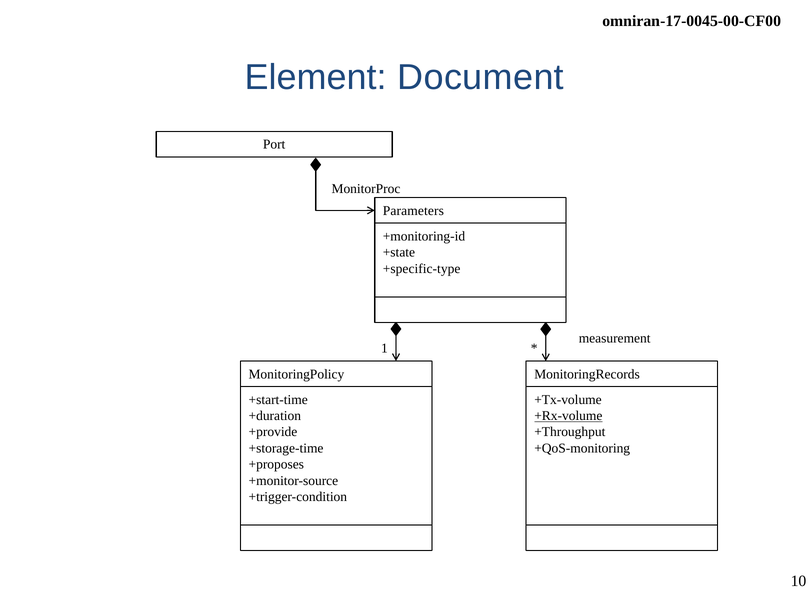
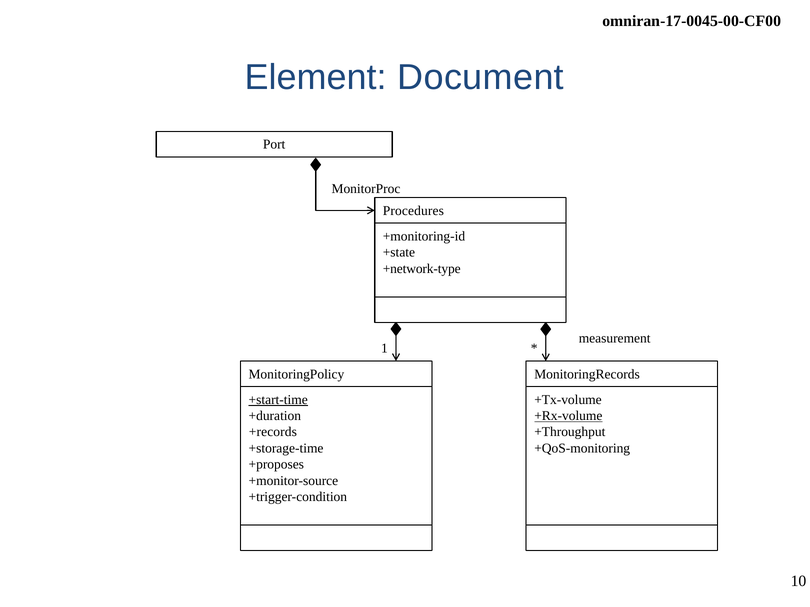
Parameters: Parameters -> Procedures
+specific-type: +specific-type -> +network-type
+start-time underline: none -> present
+provide: +provide -> +records
